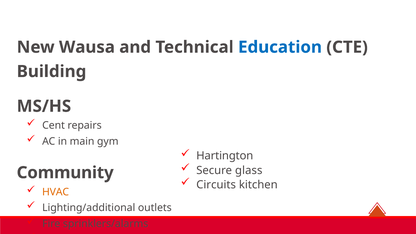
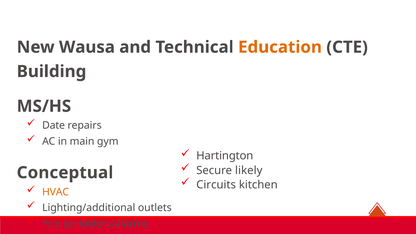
Education colour: blue -> orange
Cent: Cent -> Date
glass: glass -> likely
Community: Community -> Conceptual
